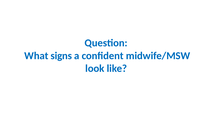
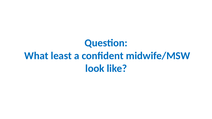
signs: signs -> least
